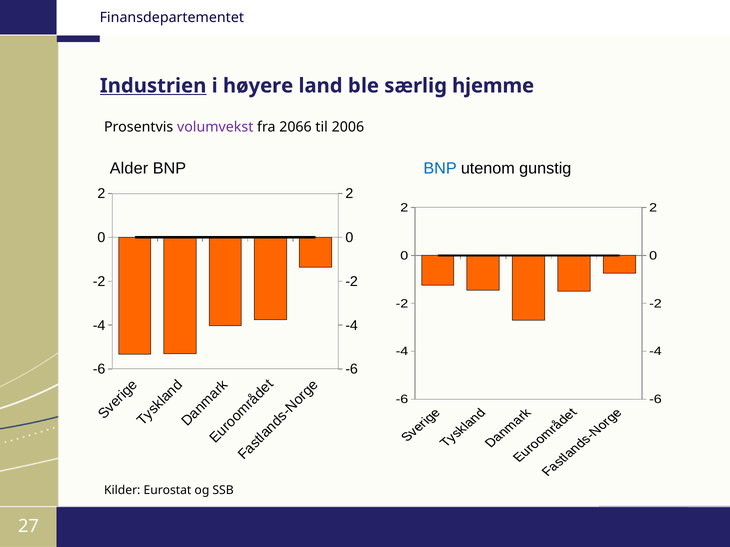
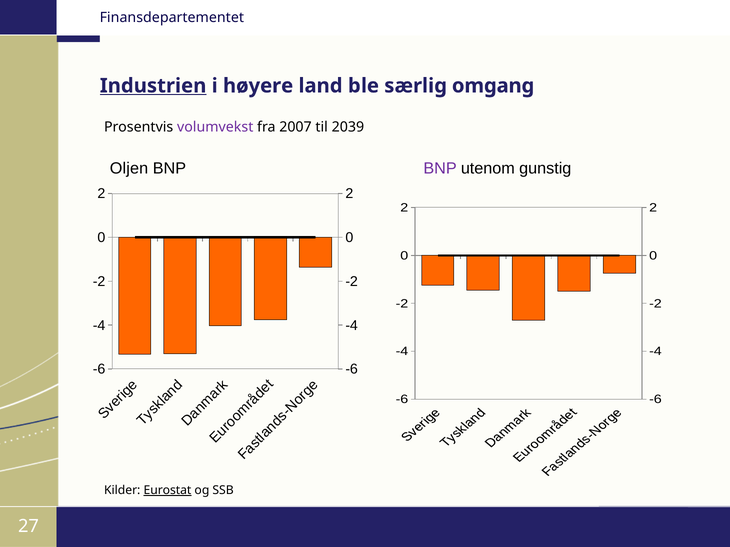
hjemme: hjemme -> omgang
2066: 2066 -> 2007
2006: 2006 -> 2039
Alder: Alder -> Oljen
BNP at (440, 168) colour: blue -> purple
Eurostat underline: none -> present
